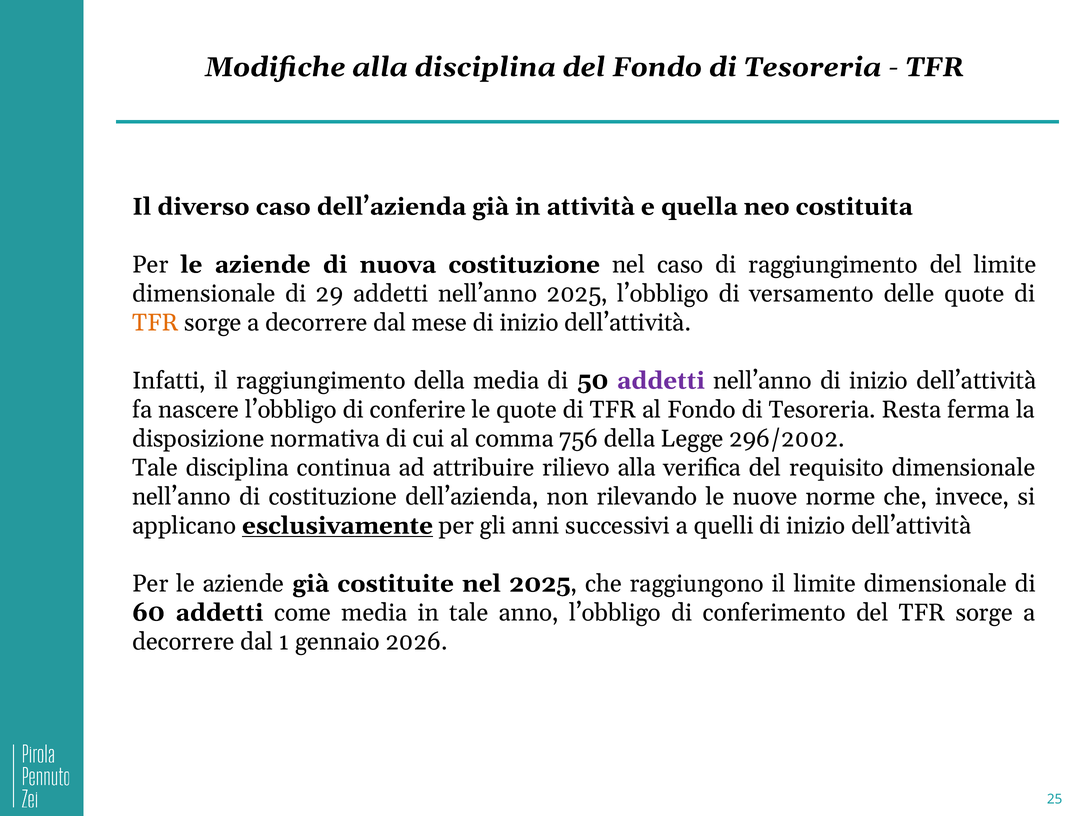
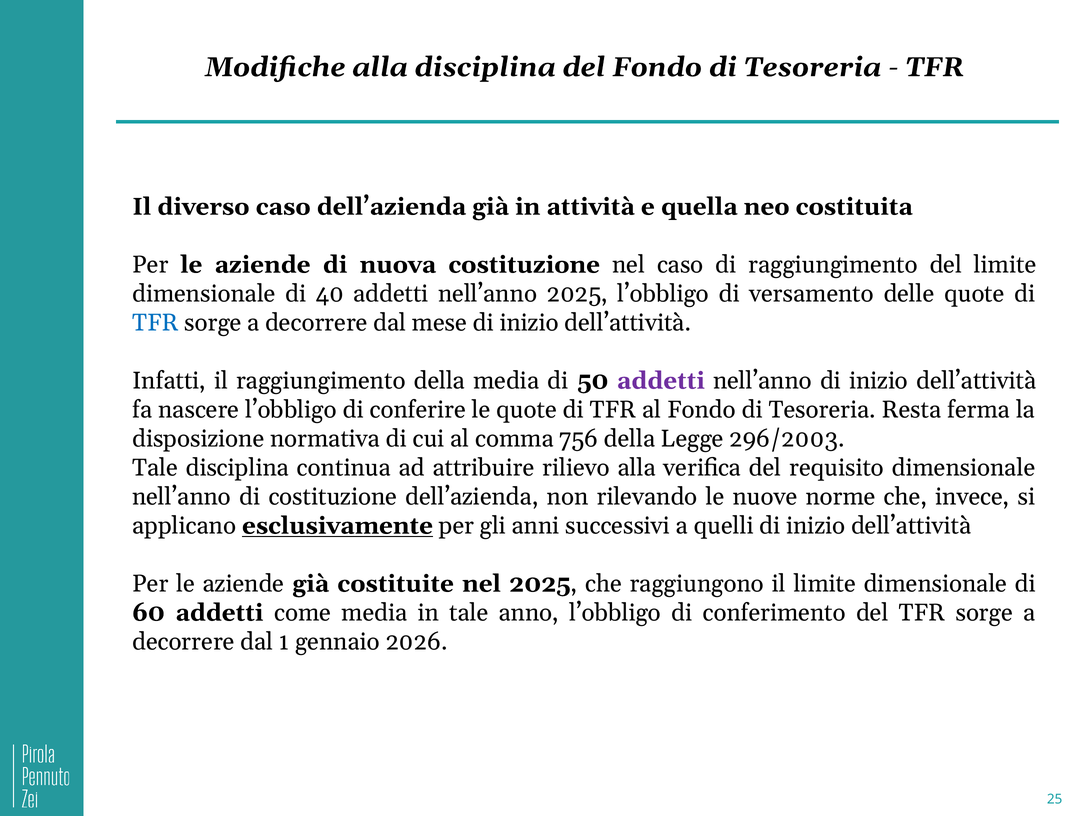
29: 29 -> 40
TFR at (155, 323) colour: orange -> blue
296/2002: 296/2002 -> 296/2003
